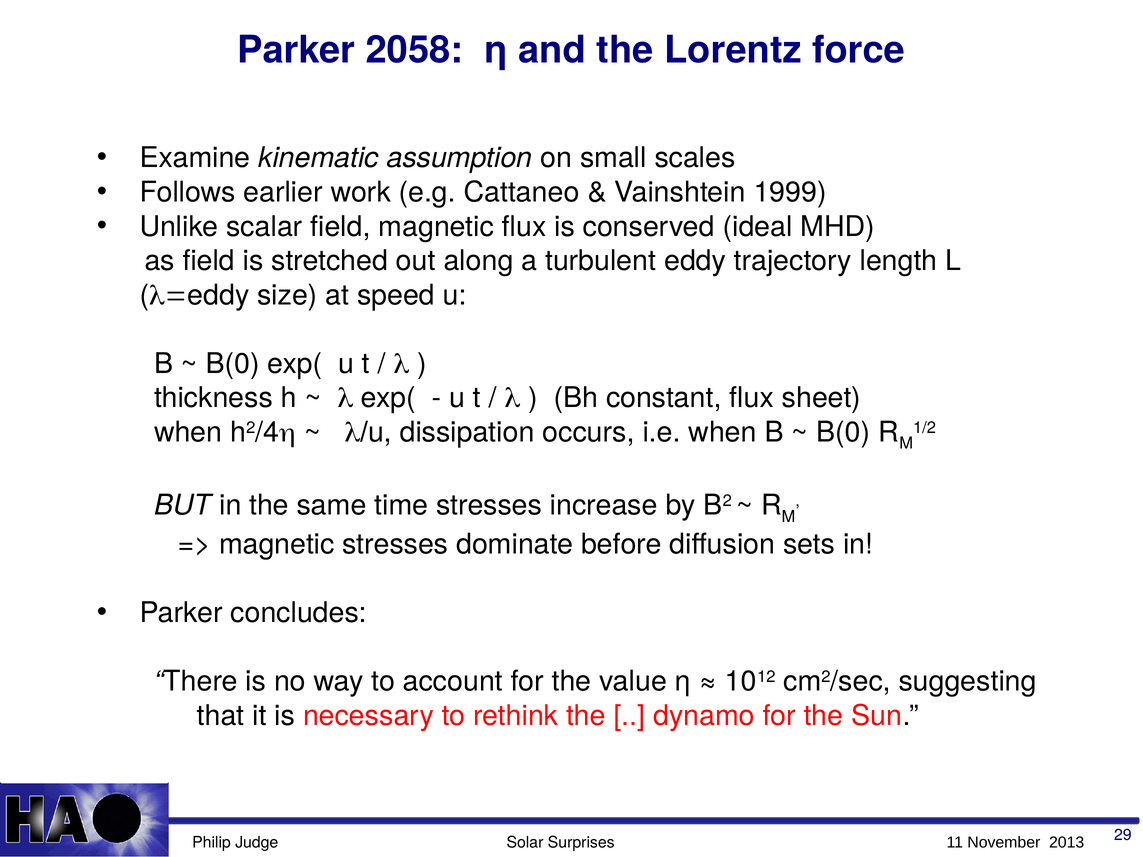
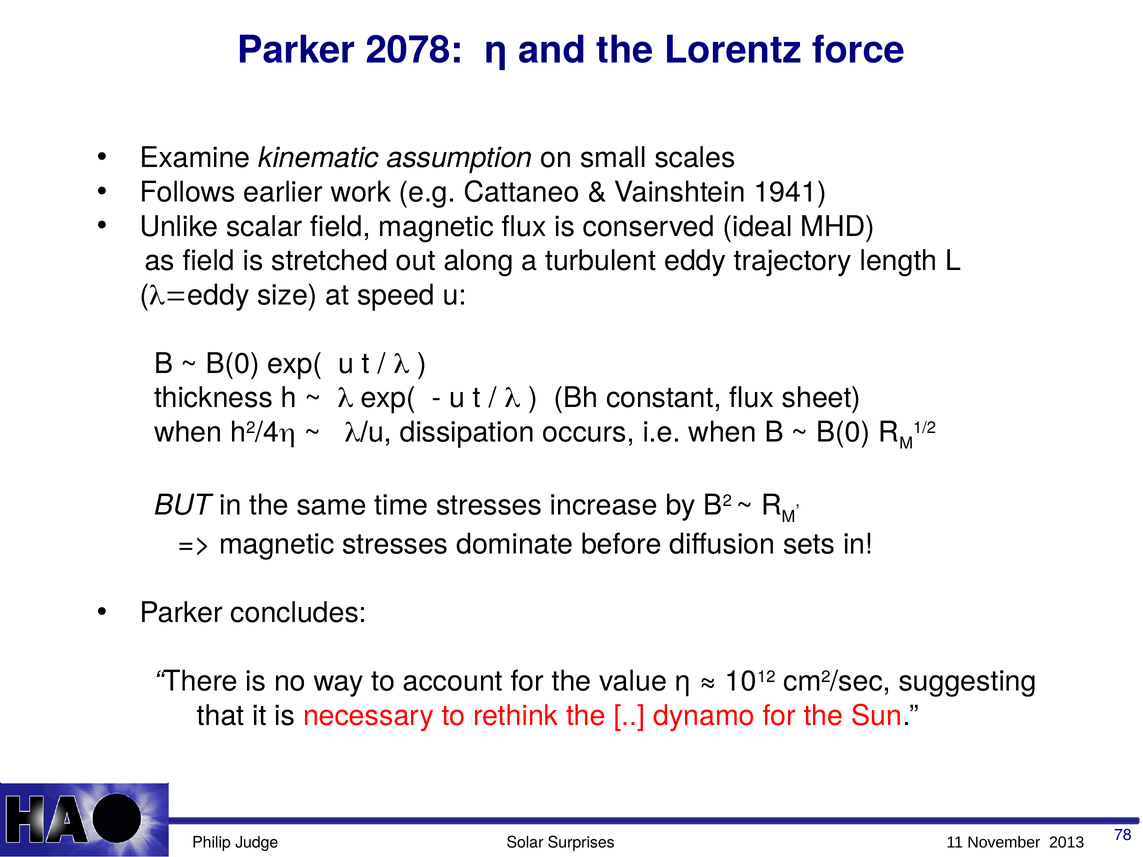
2058: 2058 -> 2078
1999: 1999 -> 1941
29: 29 -> 78
